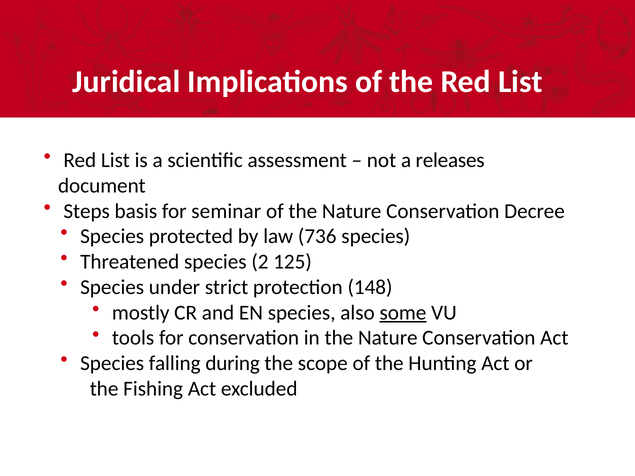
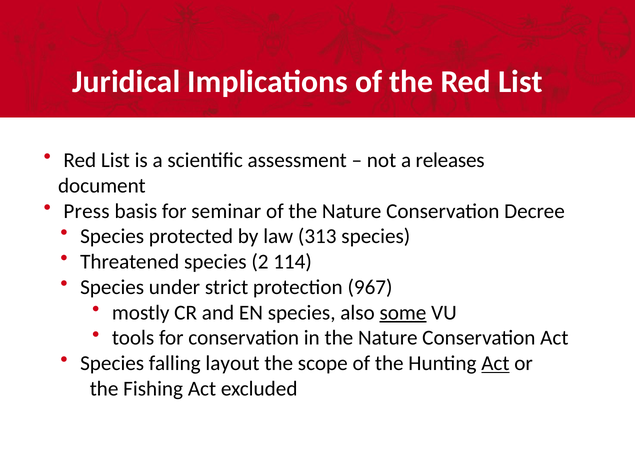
Steps: Steps -> Press
736: 736 -> 313
125: 125 -> 114
148: 148 -> 967
during: during -> layout
Act at (495, 364) underline: none -> present
